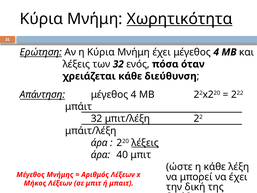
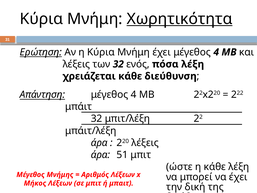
πόσα όταν: όταν -> λέξη
λέξεις at (145, 143) underline: present -> none
40: 40 -> 51
